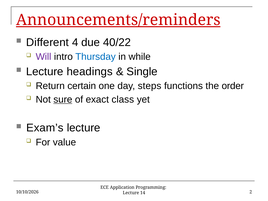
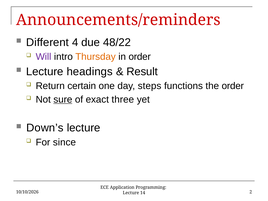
Announcements/reminders underline: present -> none
40/22: 40/22 -> 48/22
Thursday colour: blue -> orange
in while: while -> order
Single: Single -> Result
class: class -> three
Exam’s: Exam’s -> Down’s
value: value -> since
